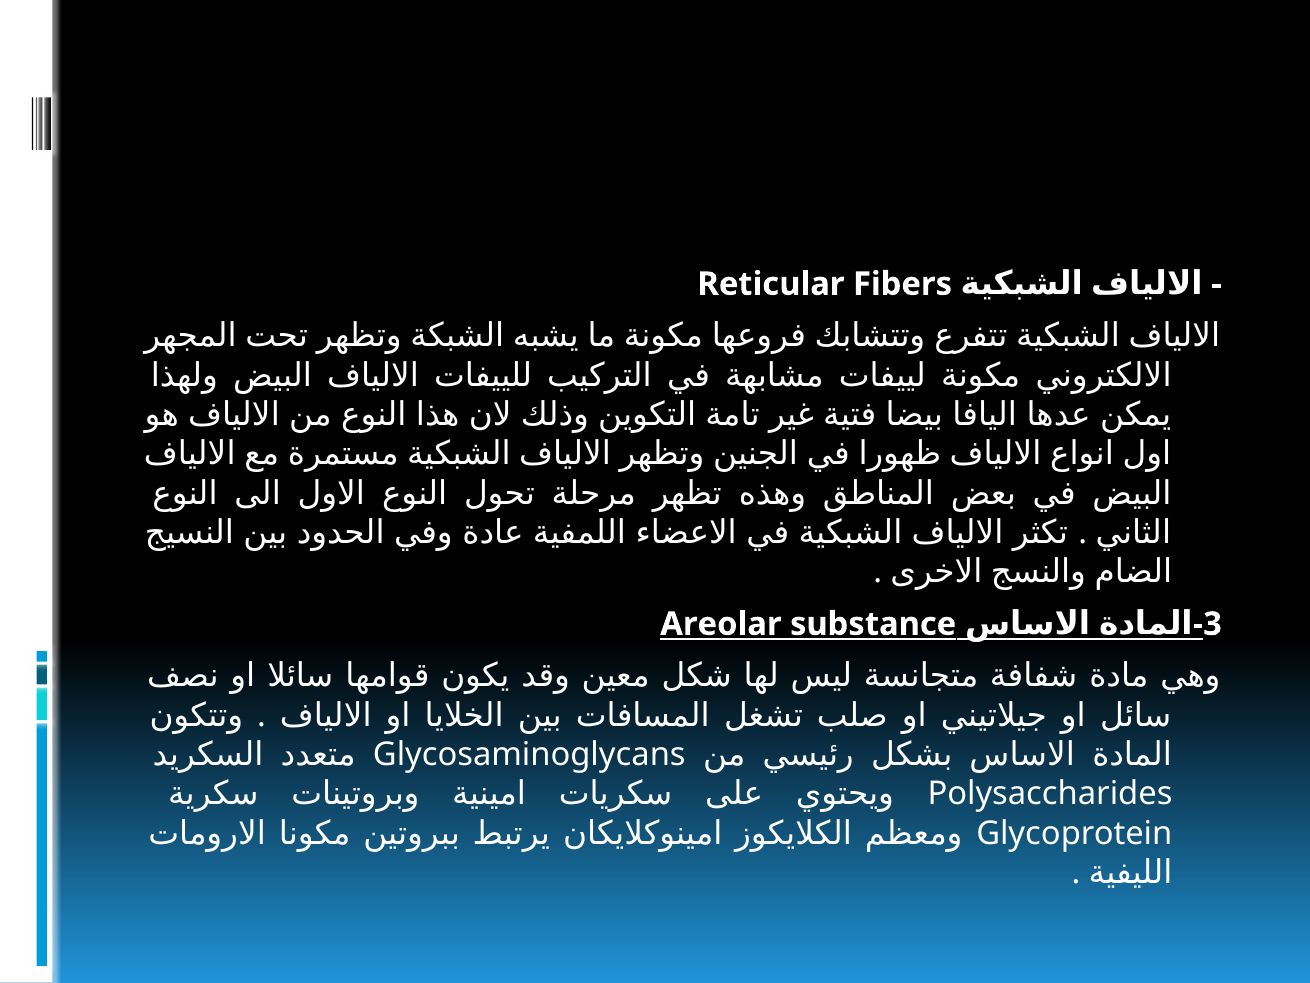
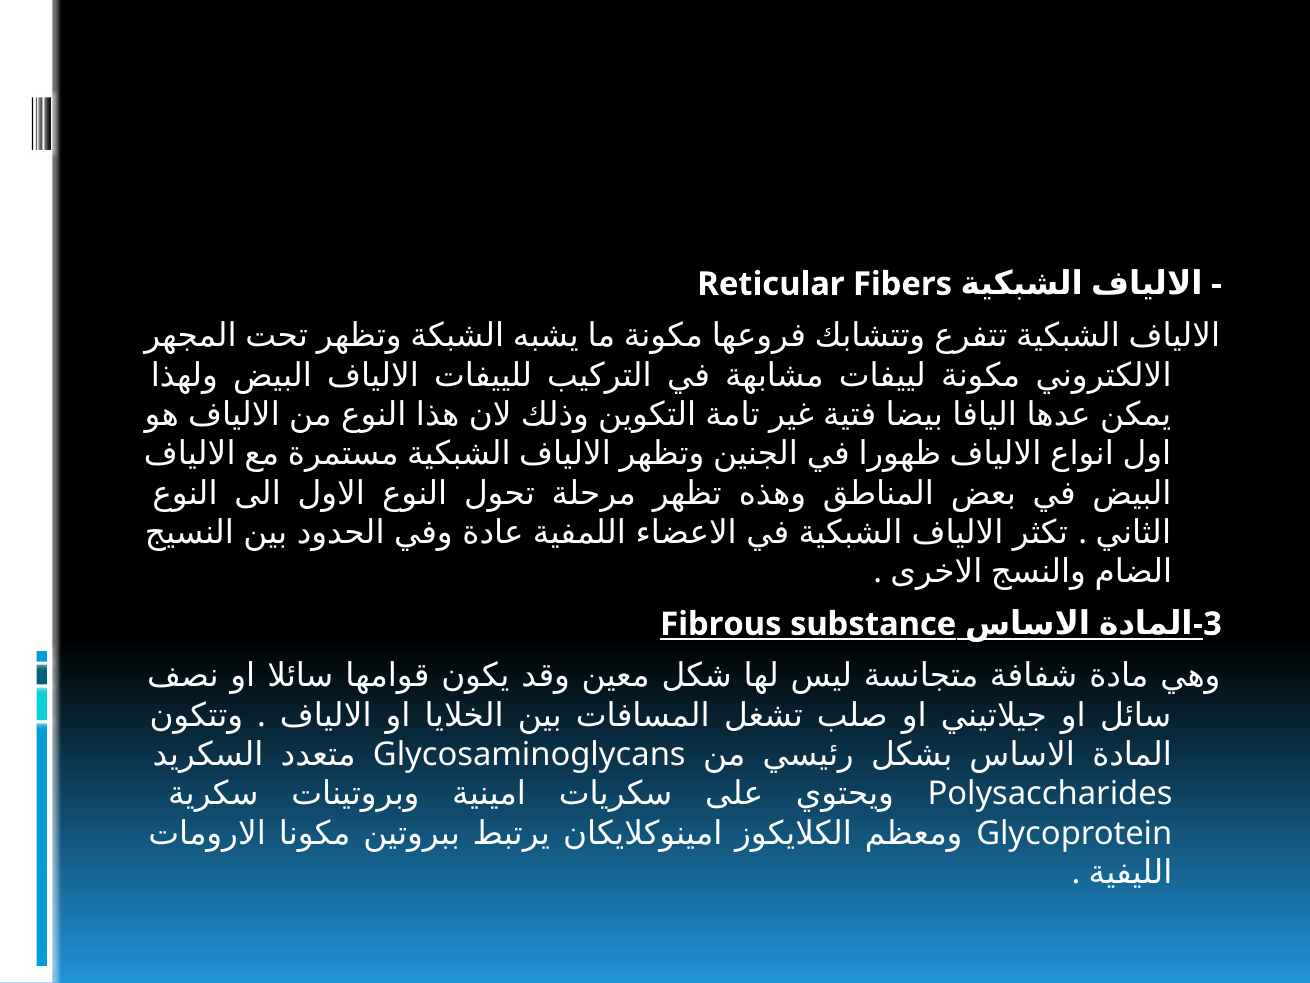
Areolar: Areolar -> Fibrous
